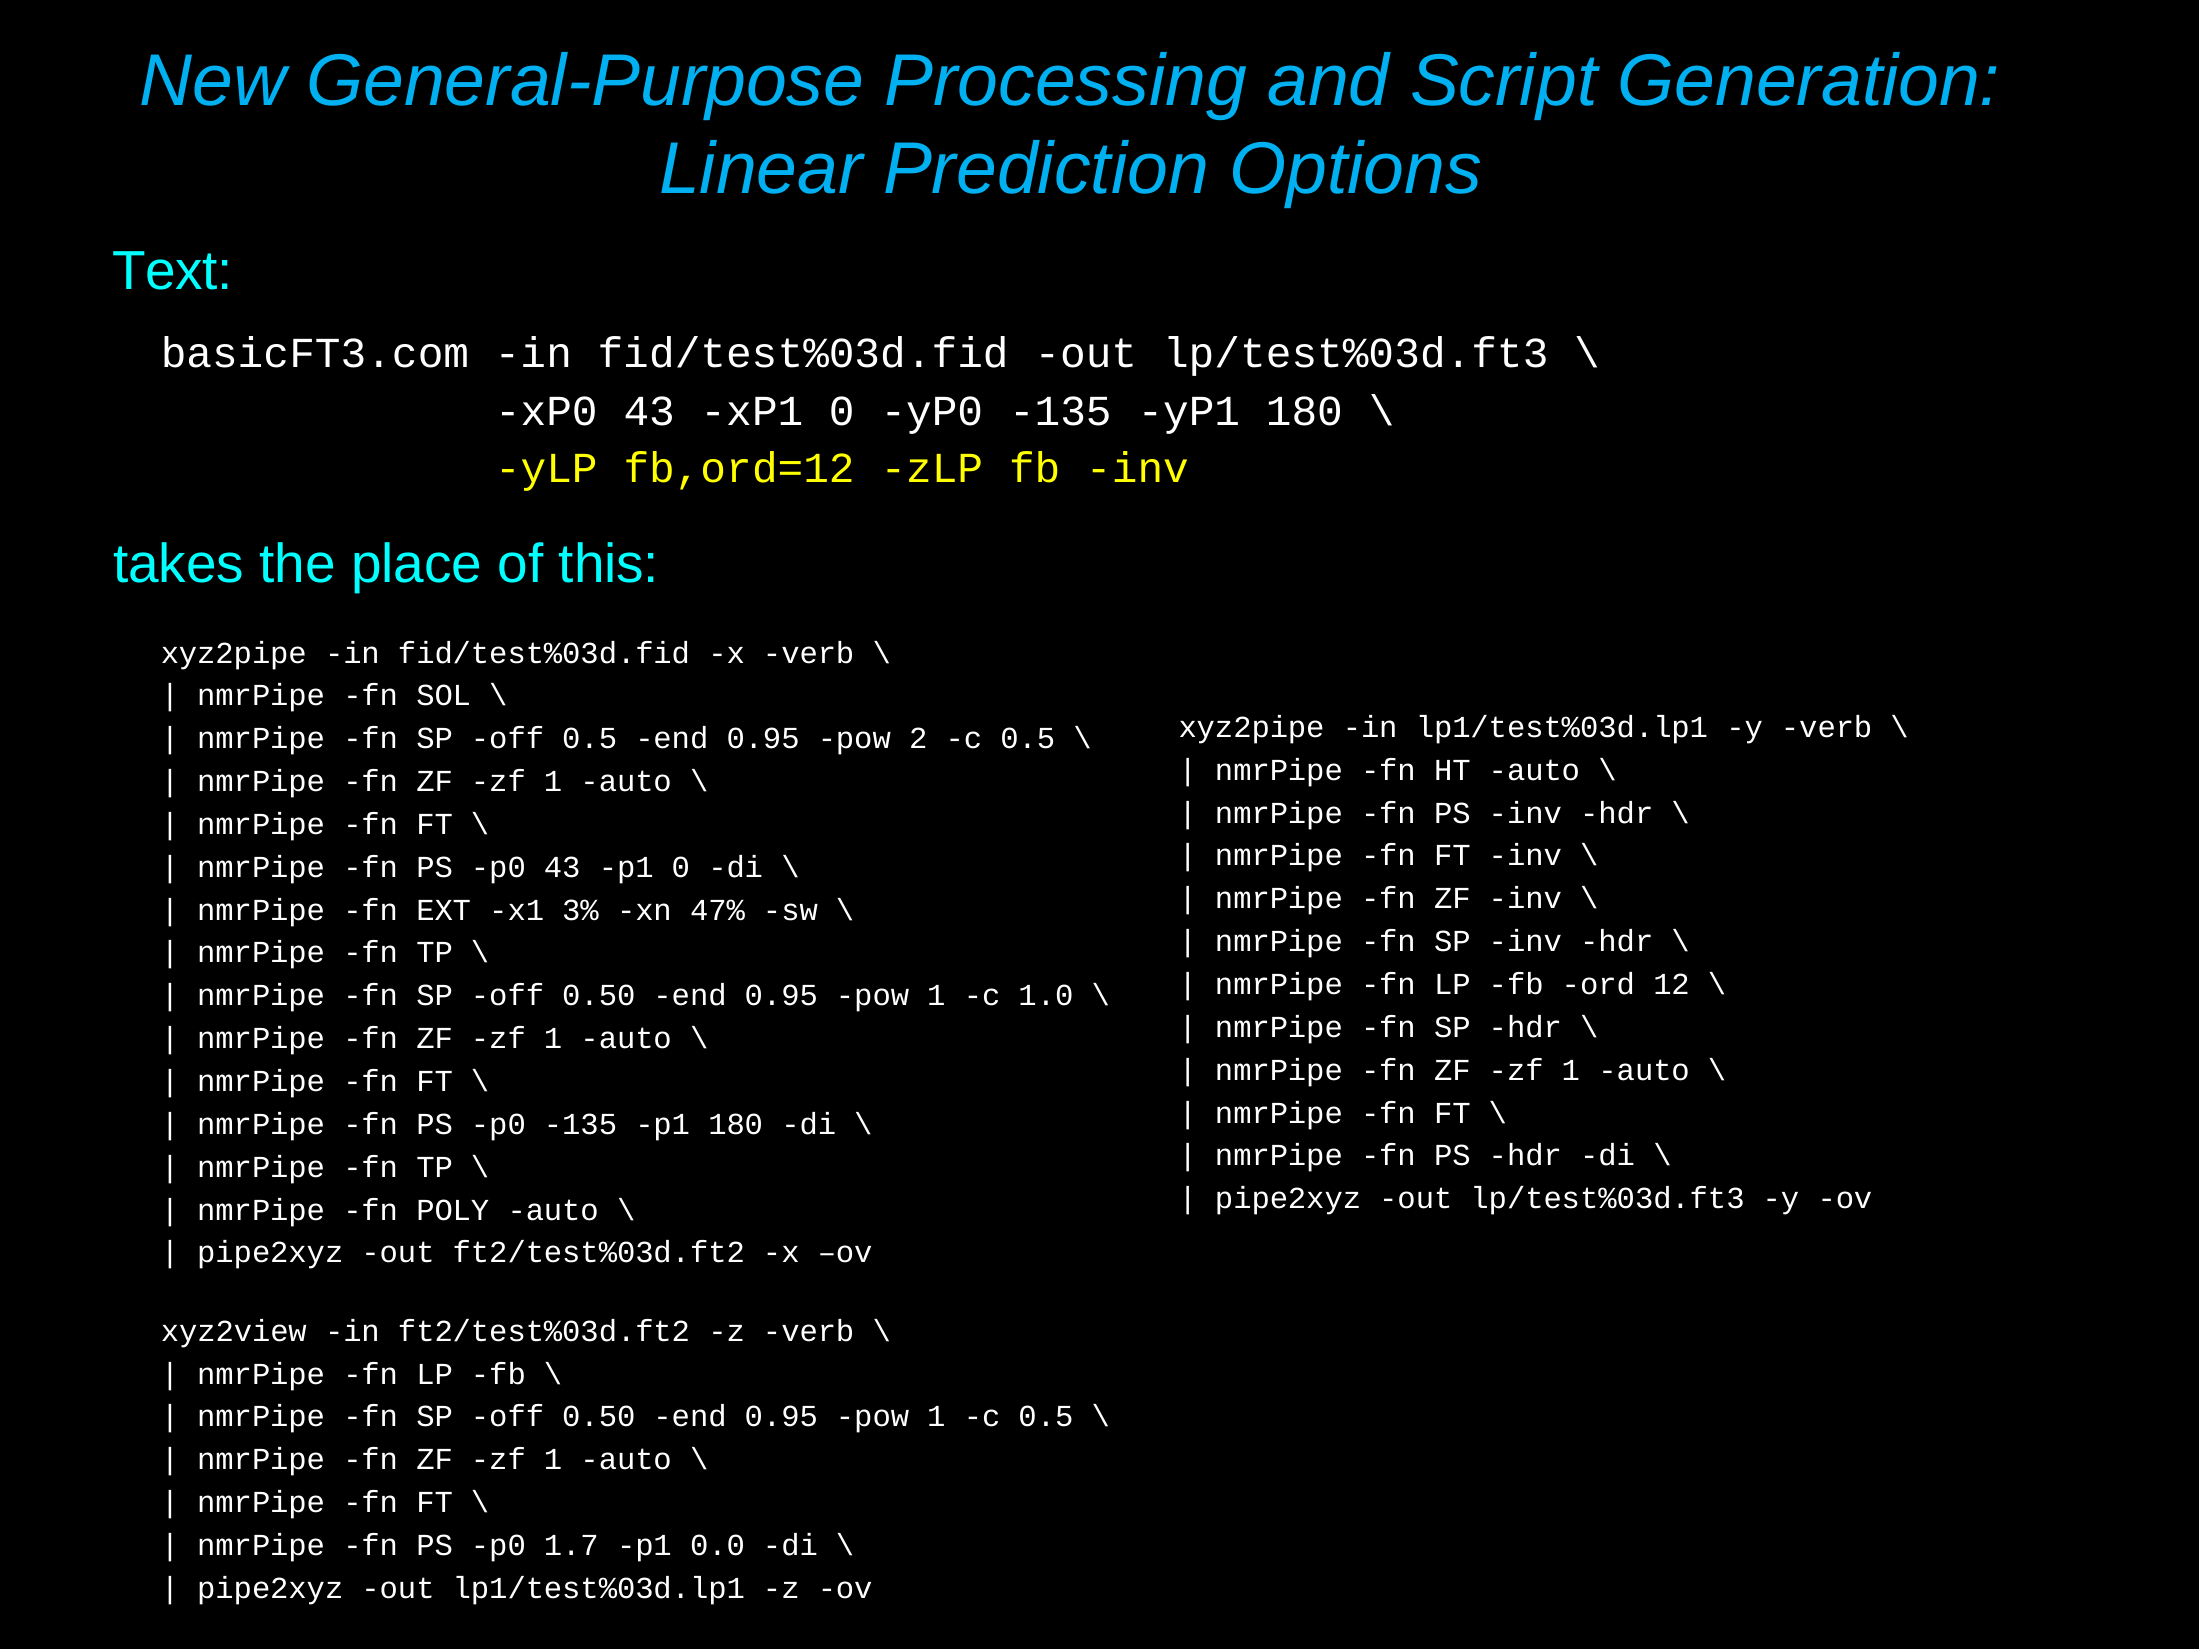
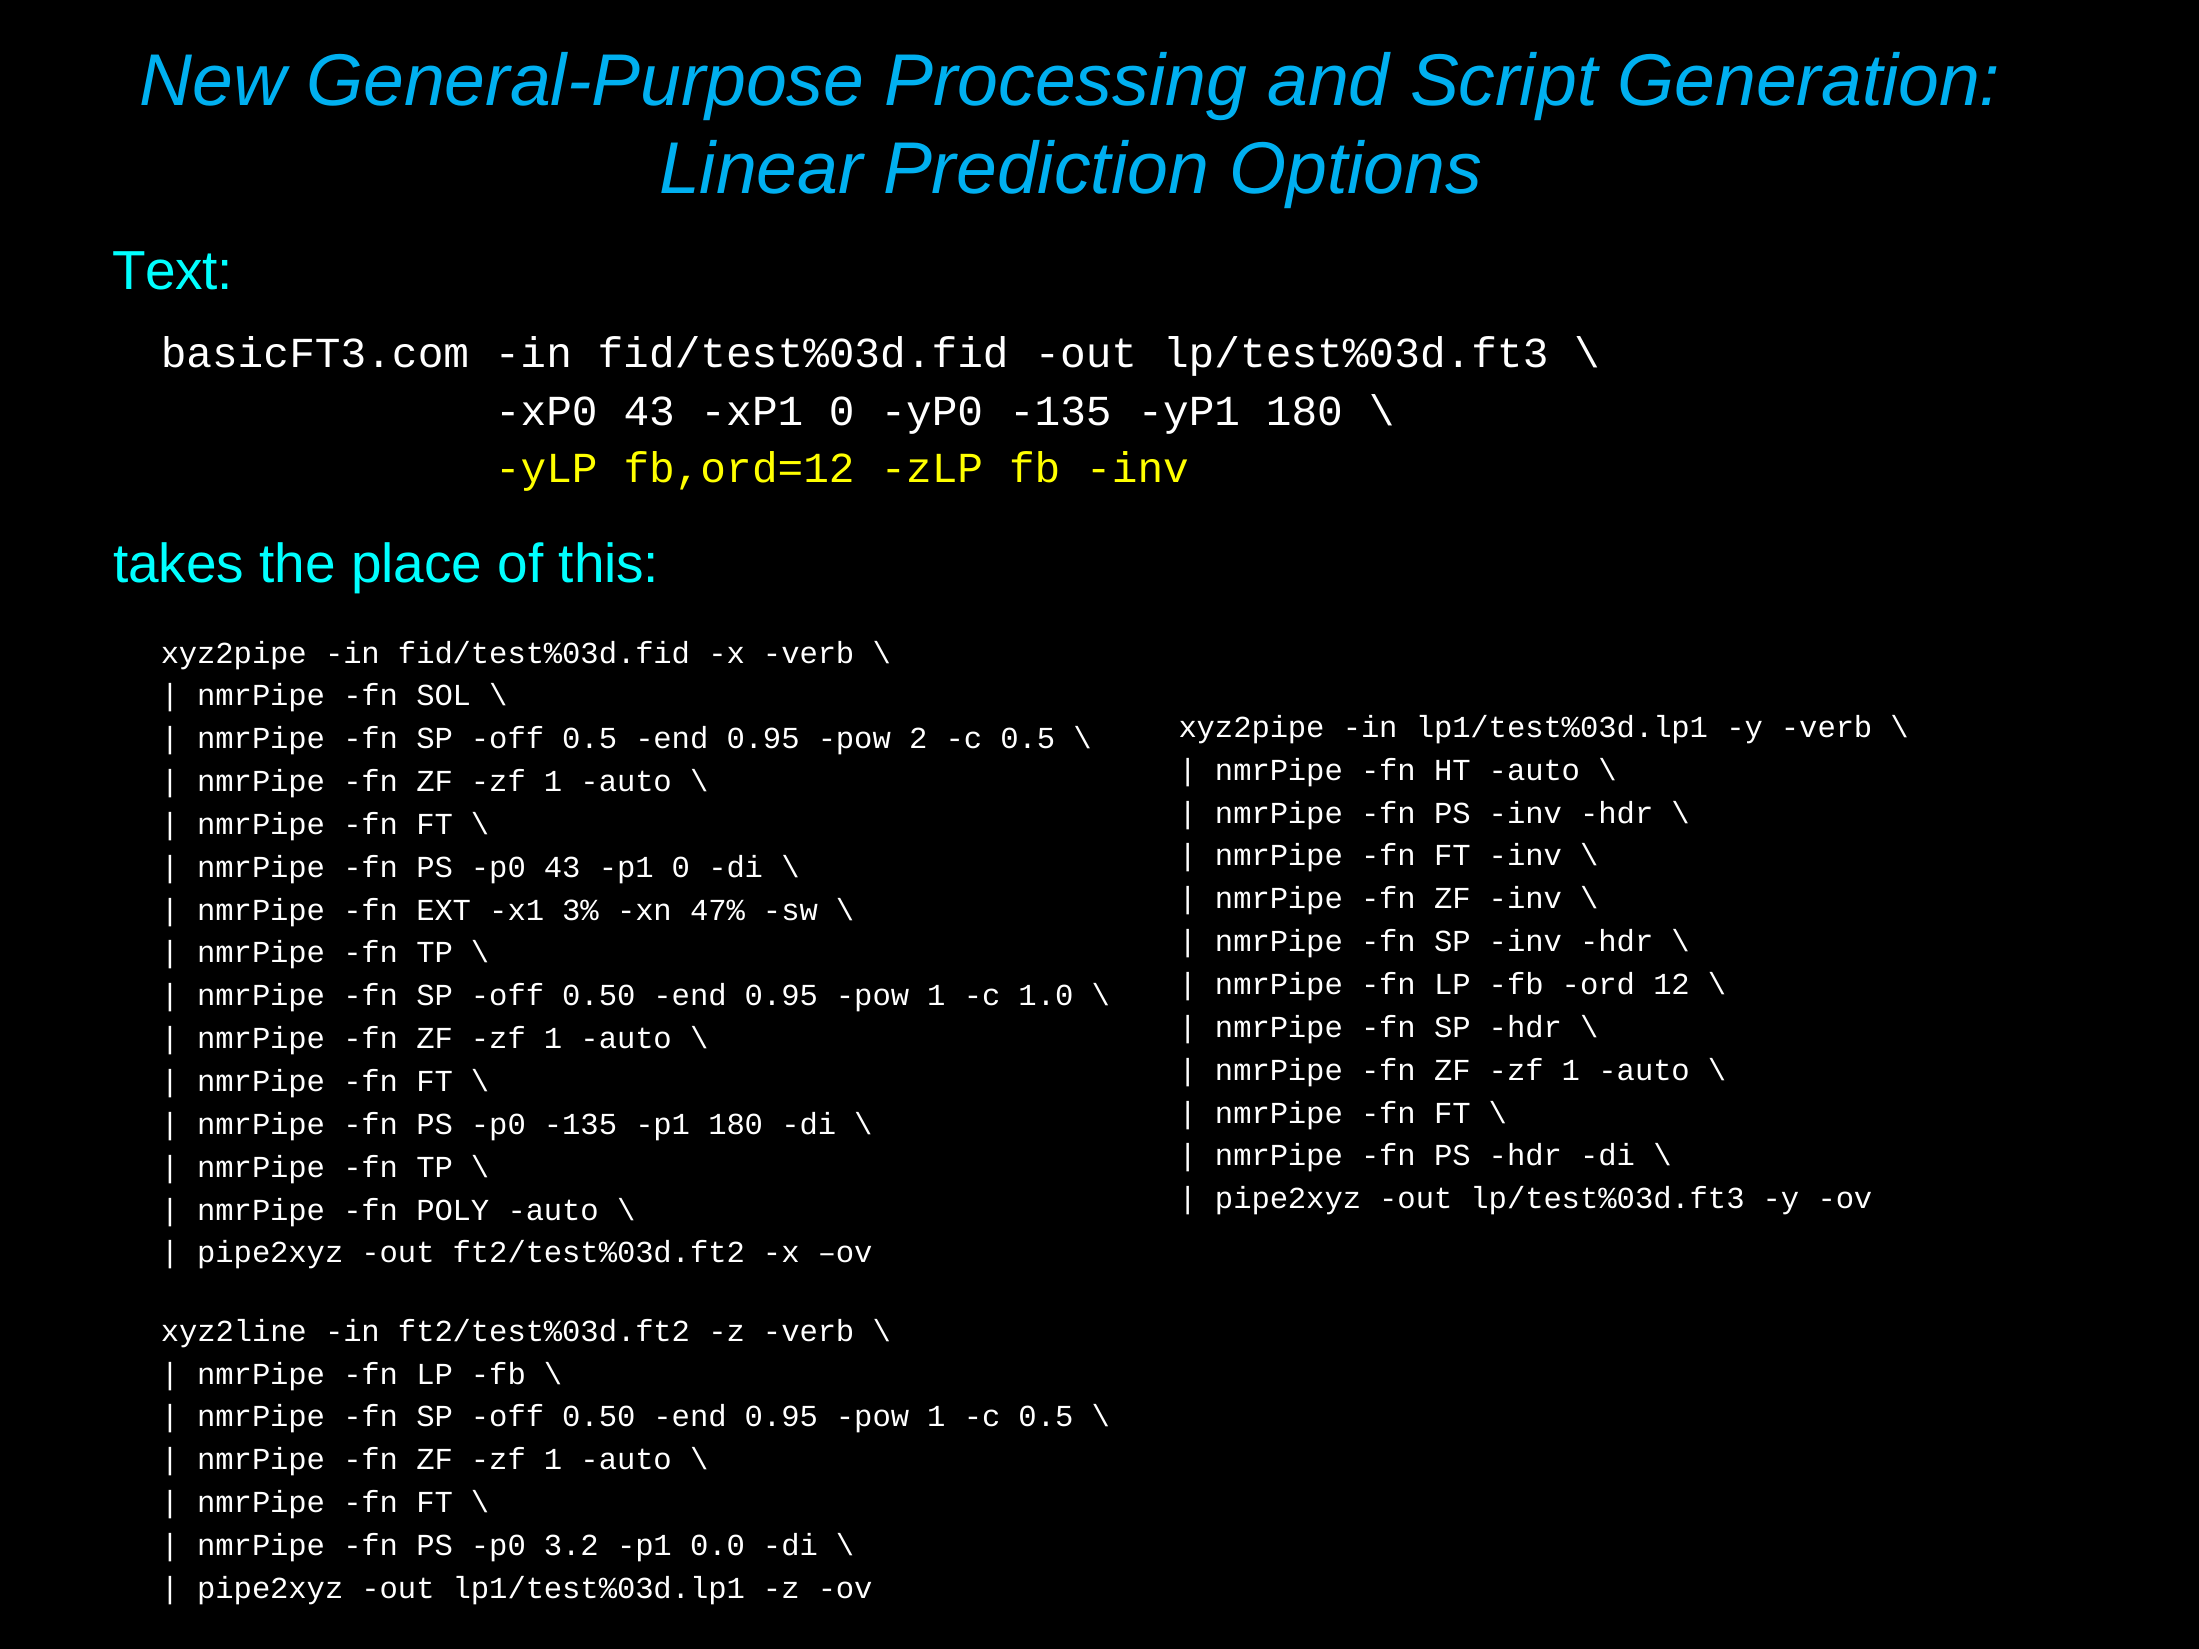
xyz2view: xyz2view -> xyz2line
1.7: 1.7 -> 3.2
